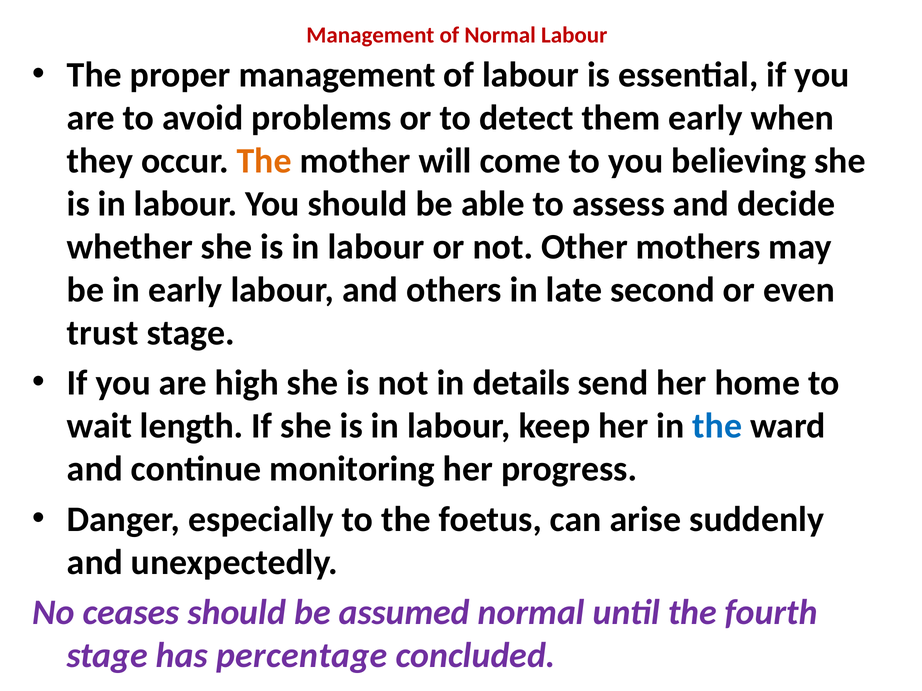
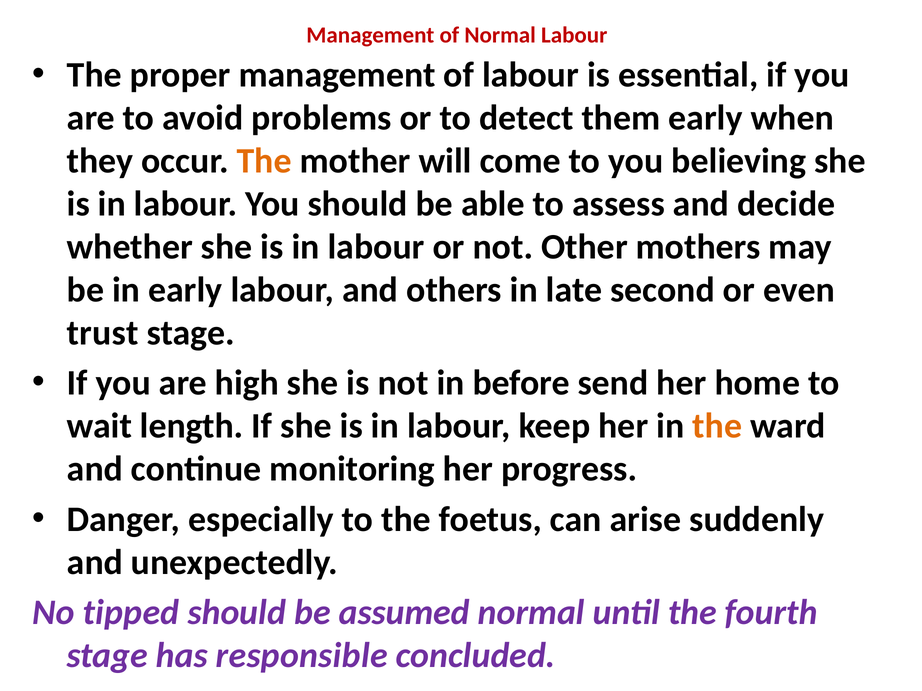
details: details -> before
the at (717, 426) colour: blue -> orange
ceases: ceases -> tipped
percentage: percentage -> responsible
